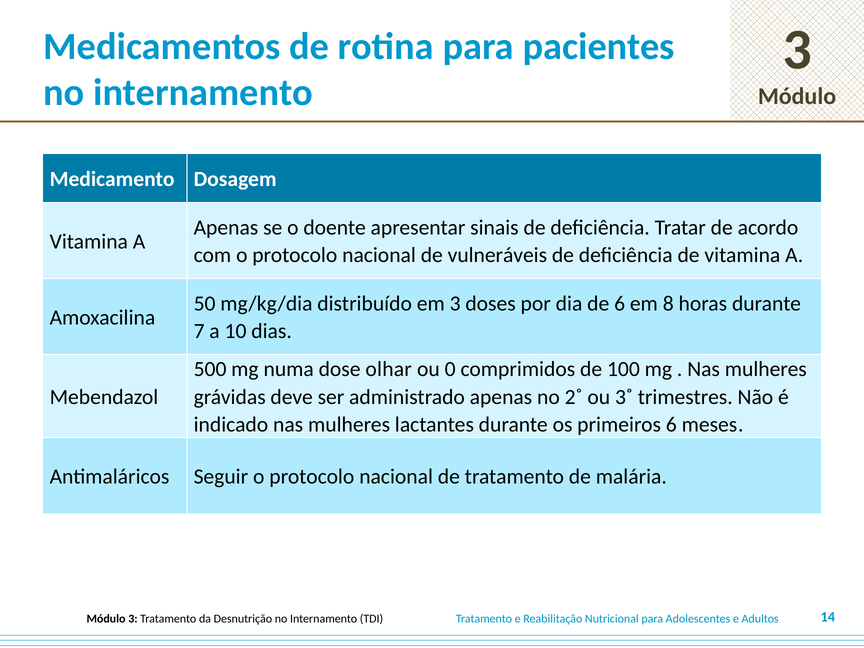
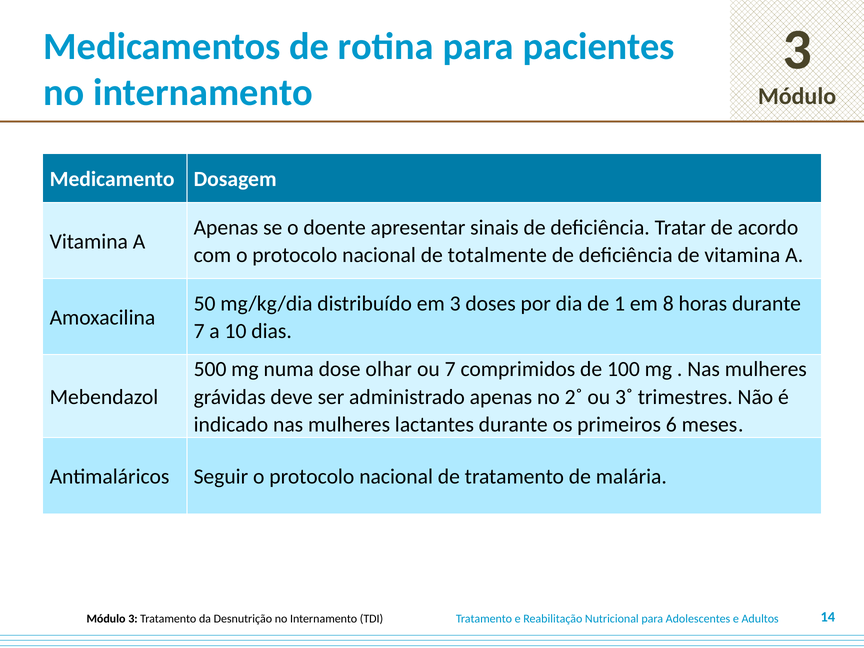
vulneráveis: vulneráveis -> totalmente
de 6: 6 -> 1
ou 0: 0 -> 7
